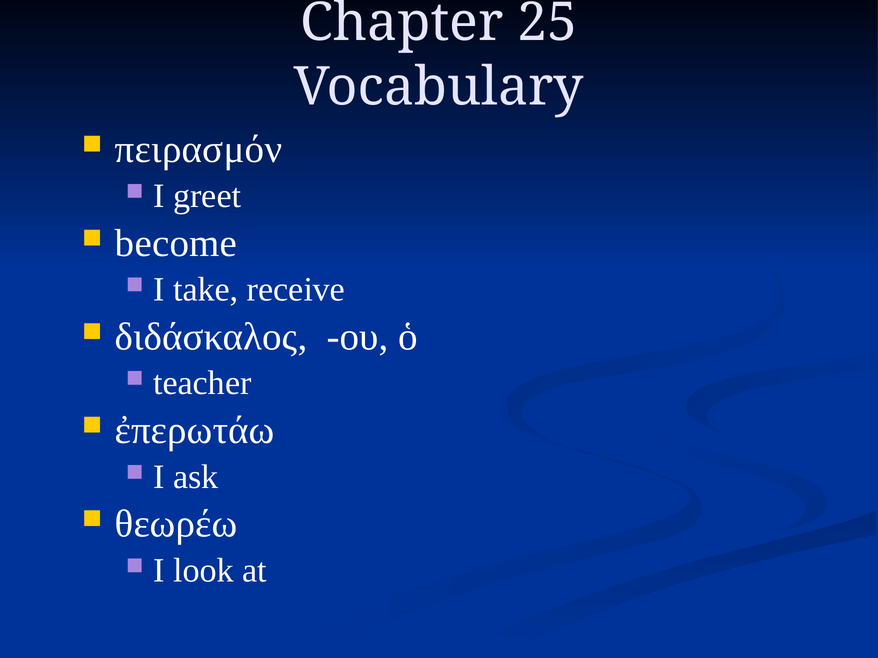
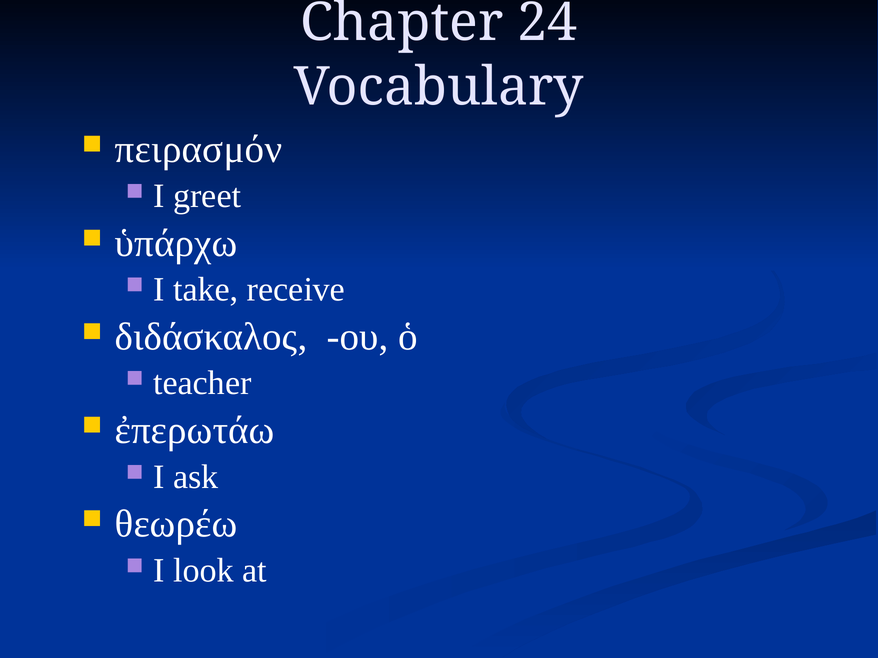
25: 25 -> 24
become: become -> ὑπάρχω
